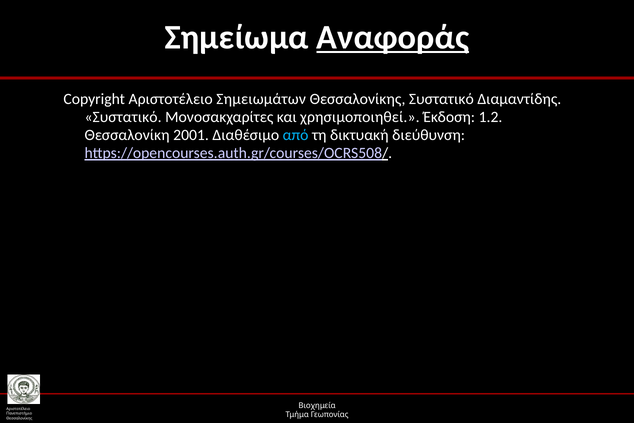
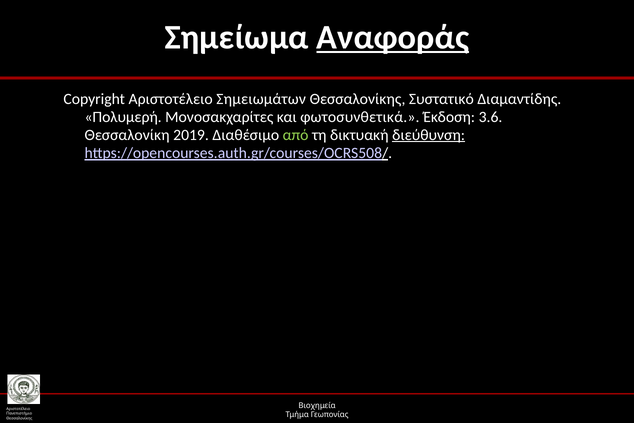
Συστατικό at (123, 117): Συστατικό -> Πολυμερή
χρησιμοποιηθεί: χρησιμοποιηθεί -> φωτοσυνθετικά
1.2: 1.2 -> 3.6
2001: 2001 -> 2019
από colour: light blue -> light green
διεύθυνση underline: none -> present
